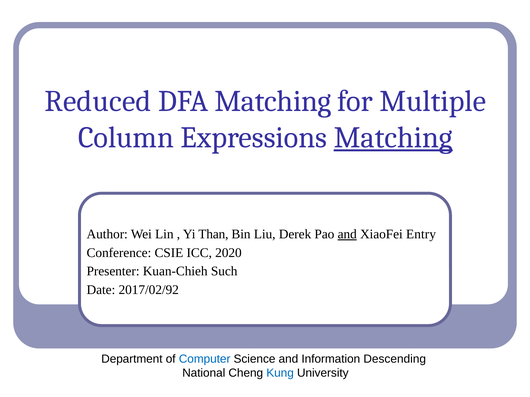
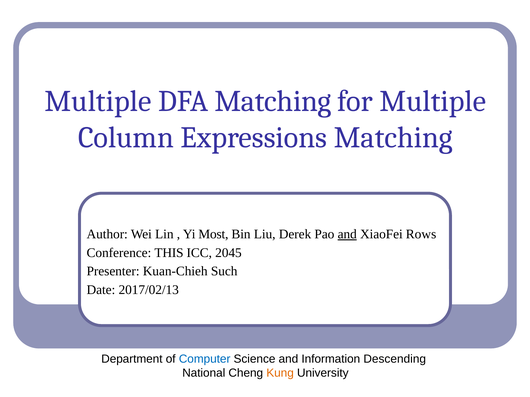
Reduced at (98, 101): Reduced -> Multiple
Matching at (393, 138) underline: present -> none
Than: Than -> Most
Entry: Entry -> Rows
CSIE: CSIE -> THIS
2020: 2020 -> 2045
2017/02/92: 2017/02/92 -> 2017/02/13
Kung colour: blue -> orange
